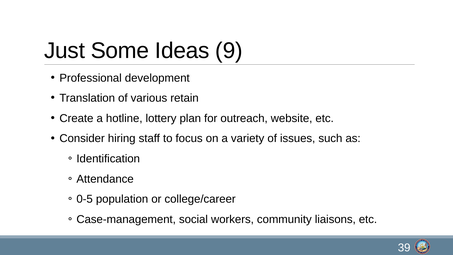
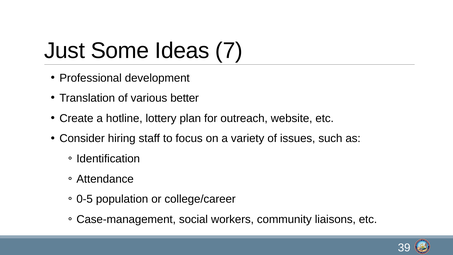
9: 9 -> 7
retain: retain -> better
